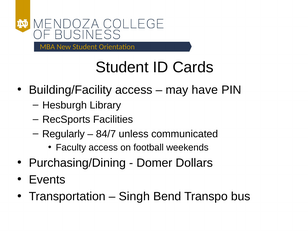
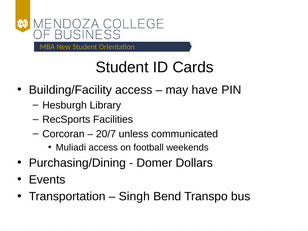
Regularly: Regularly -> Corcoran
84/7: 84/7 -> 20/7
Faculty: Faculty -> Muliadi
